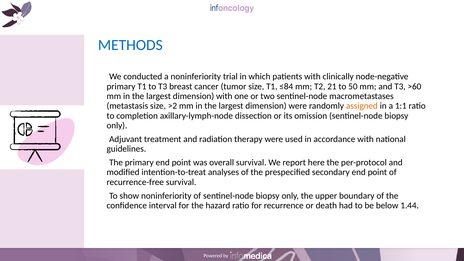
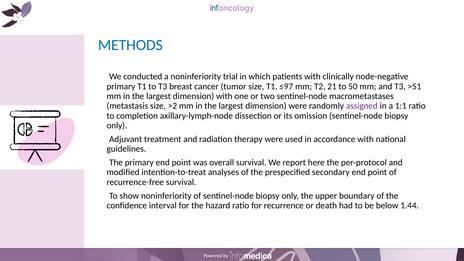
≤84: ≤84 -> ≤97
>60: >60 -> >51
assigned colour: orange -> purple
